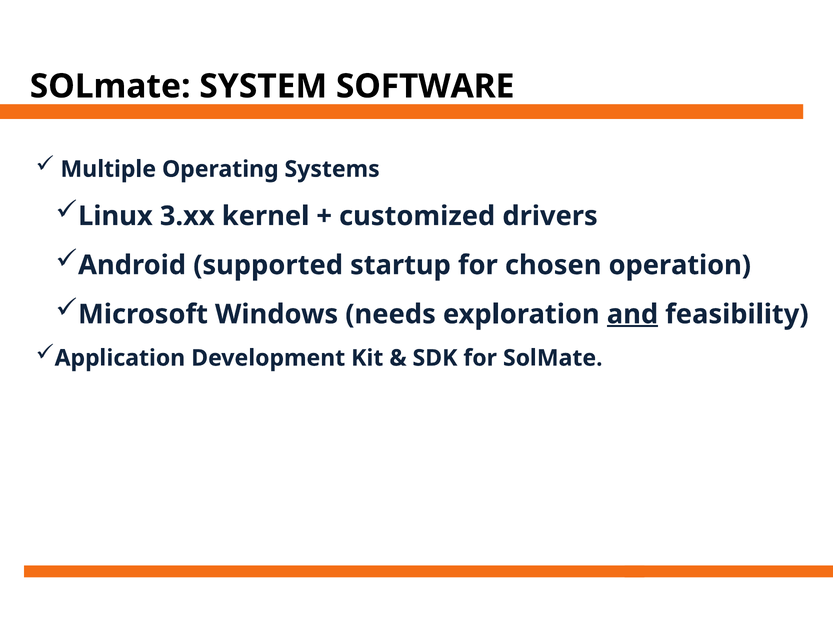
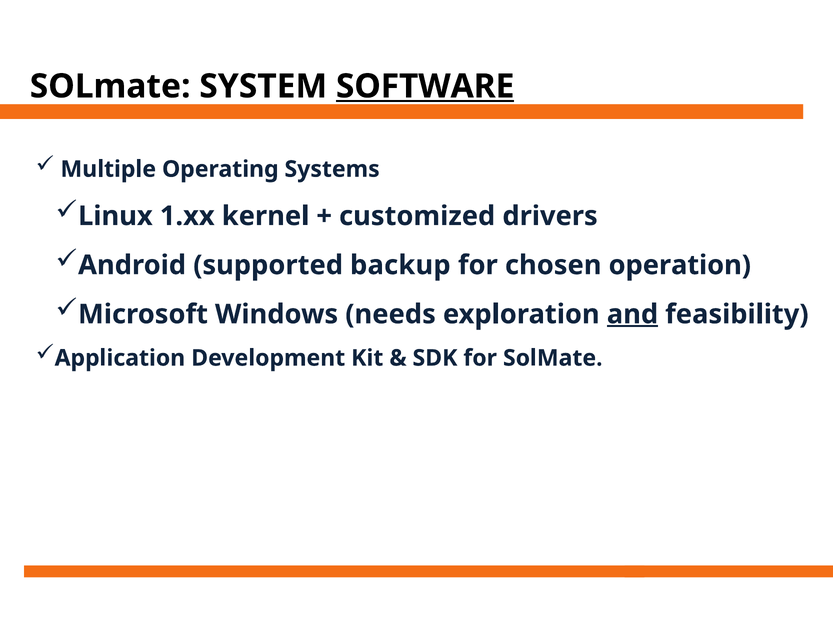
SOFTWARE underline: none -> present
3.xx: 3.xx -> 1.xx
startup: startup -> backup
